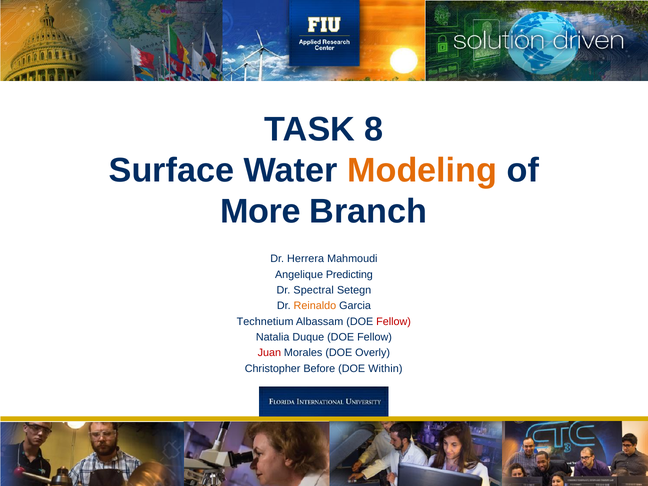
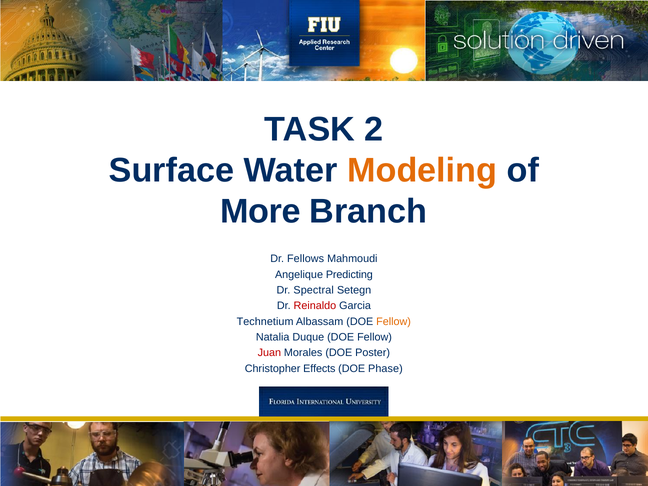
8: 8 -> 2
Herrera: Herrera -> Fellows
Reinaldo colour: orange -> red
Fellow at (394, 322) colour: red -> orange
Overly: Overly -> Poster
Before: Before -> Effects
Within: Within -> Phase
